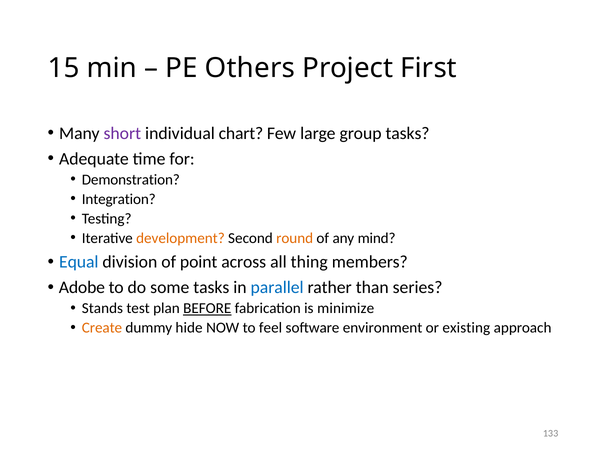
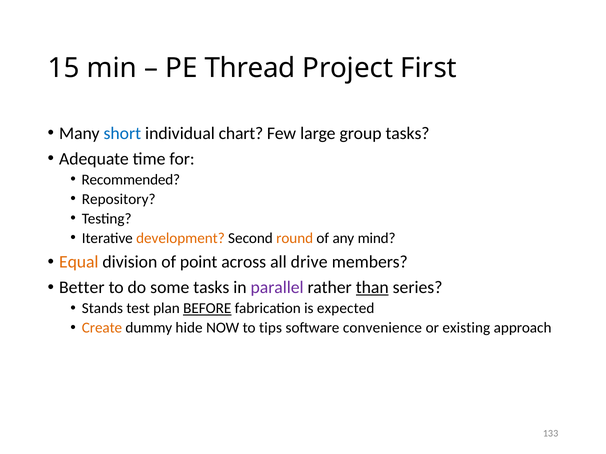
Others: Others -> Thread
short colour: purple -> blue
Demonstration: Demonstration -> Recommended
Integration: Integration -> Repository
Equal colour: blue -> orange
thing: thing -> drive
Adobe: Adobe -> Better
parallel colour: blue -> purple
than underline: none -> present
minimize: minimize -> expected
feel: feel -> tips
environment: environment -> convenience
